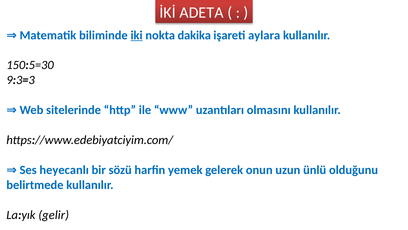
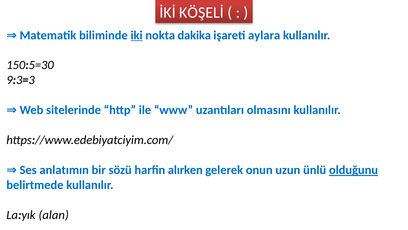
ADETA: ADETA -> KÖŞELİ
heyecanlı: heyecanlı -> anlatımın
yemek: yemek -> alırken
olduğunu underline: none -> present
gelir: gelir -> alan
